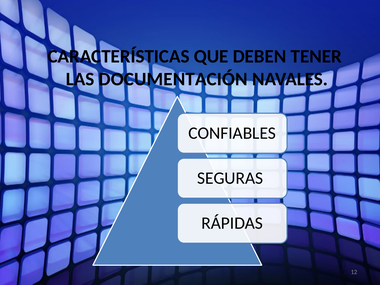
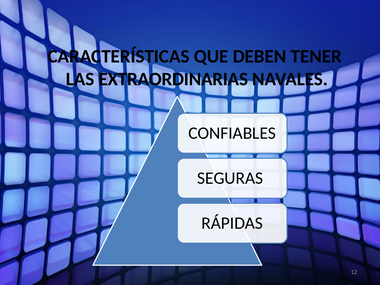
DOCUMENTACIÓN: DOCUMENTACIÓN -> EXTRAORDINARIAS
